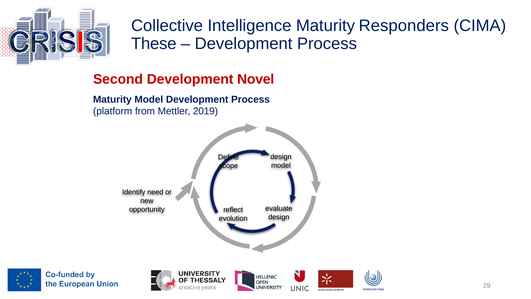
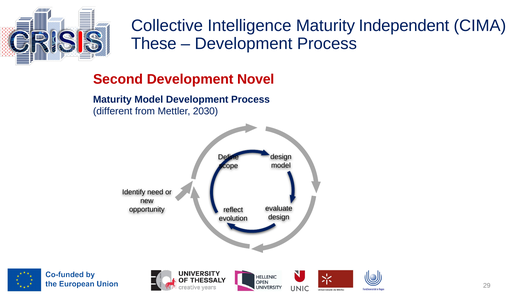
Responders: Responders -> Independent
platform: platform -> different
2019: 2019 -> 2030
